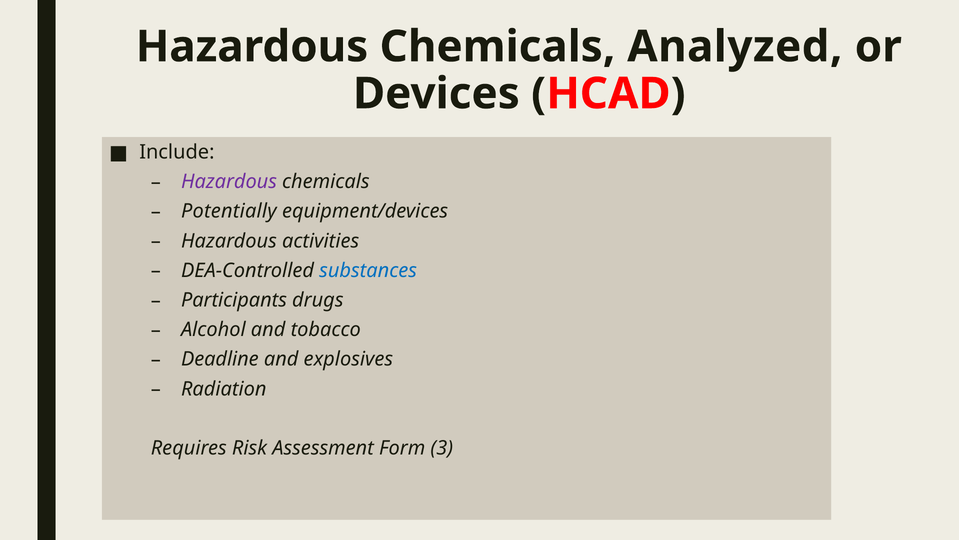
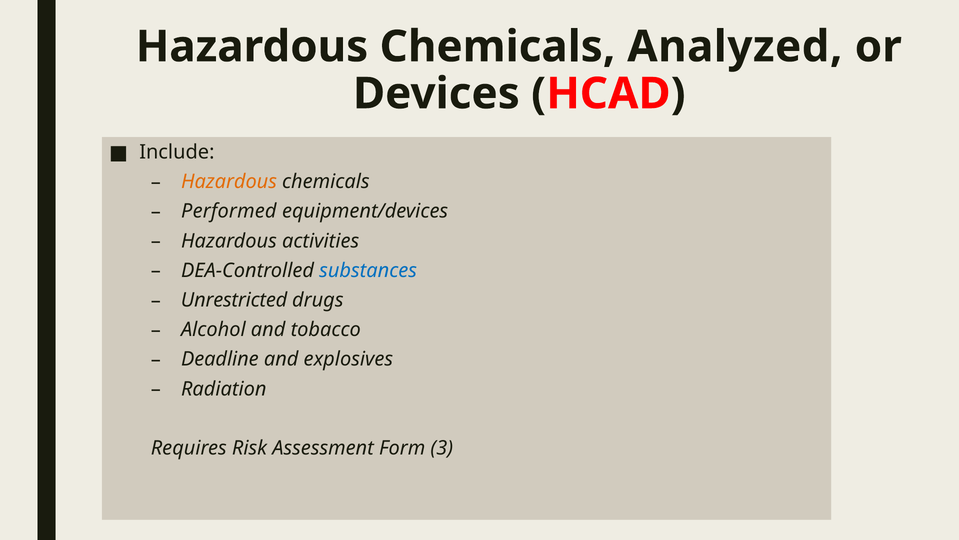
Hazardous at (229, 182) colour: purple -> orange
Potentially: Potentially -> Performed
Participants: Participants -> Unrestricted
